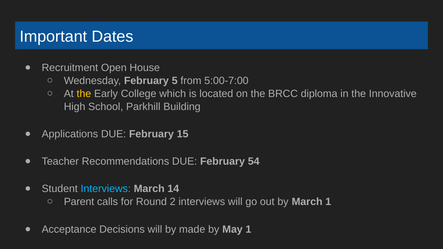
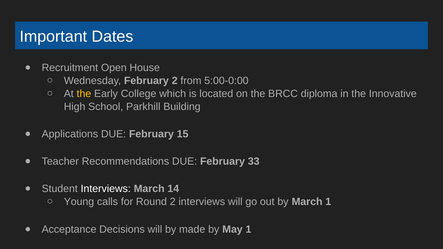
February 5: 5 -> 2
5:00-7:00: 5:00-7:00 -> 5:00-0:00
54: 54 -> 33
Interviews at (106, 189) colour: light blue -> white
Parent: Parent -> Young
